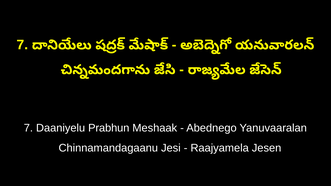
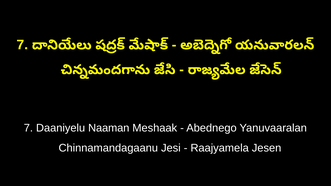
Prabhun: Prabhun -> Naaman
